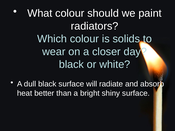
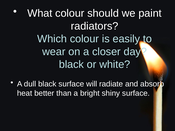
solids: solids -> easily
